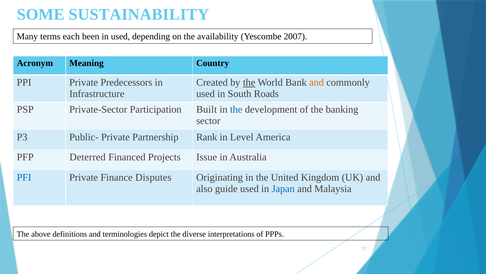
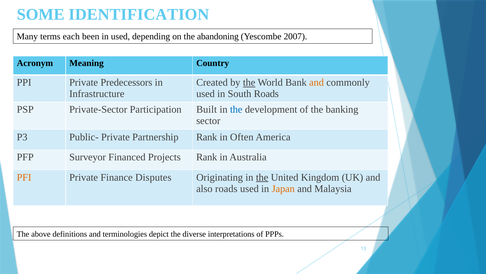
SUSTAINABILITY: SUSTAINABILITY -> IDENTIFICATION
availability: availability -> abandoning
Level: Level -> Often
Deterred: Deterred -> Surveyor
Projects Issue: Issue -> Rank
PFI colour: blue -> orange
the at (262, 177) underline: none -> present
also guide: guide -> roads
Japan colour: blue -> orange
